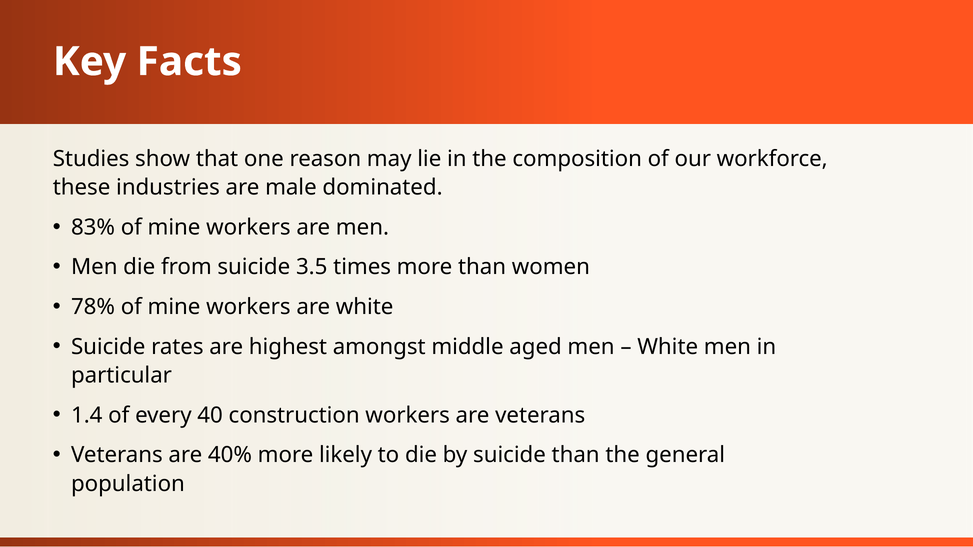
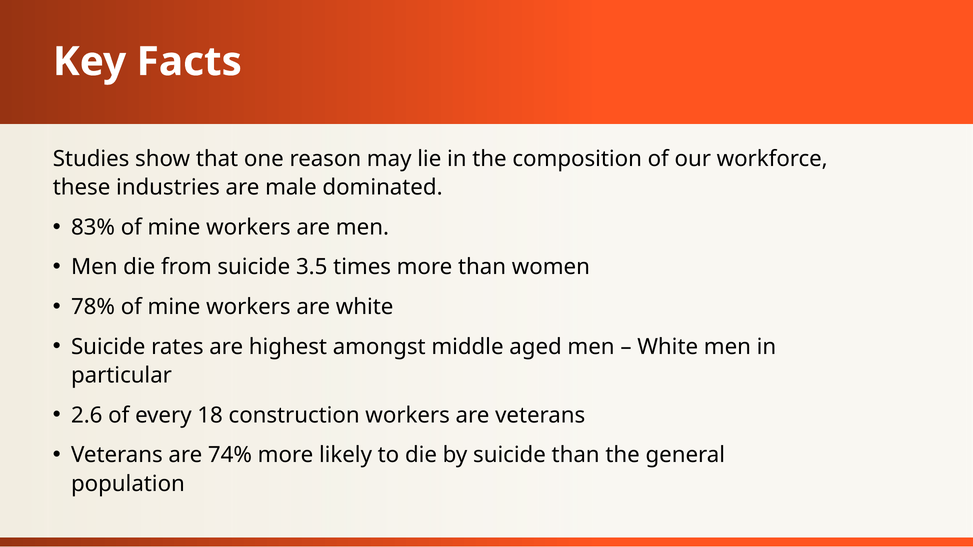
1.4: 1.4 -> 2.6
40: 40 -> 18
40%: 40% -> 74%
